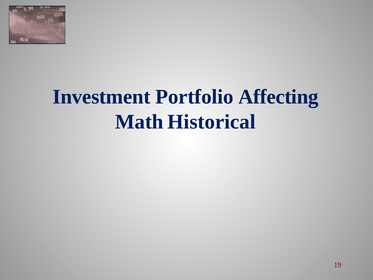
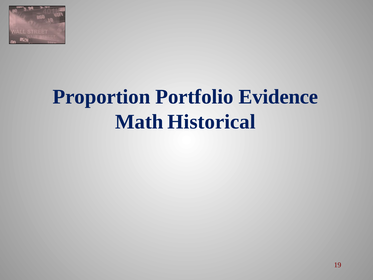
Investment: Investment -> Proportion
Affecting: Affecting -> Evidence
